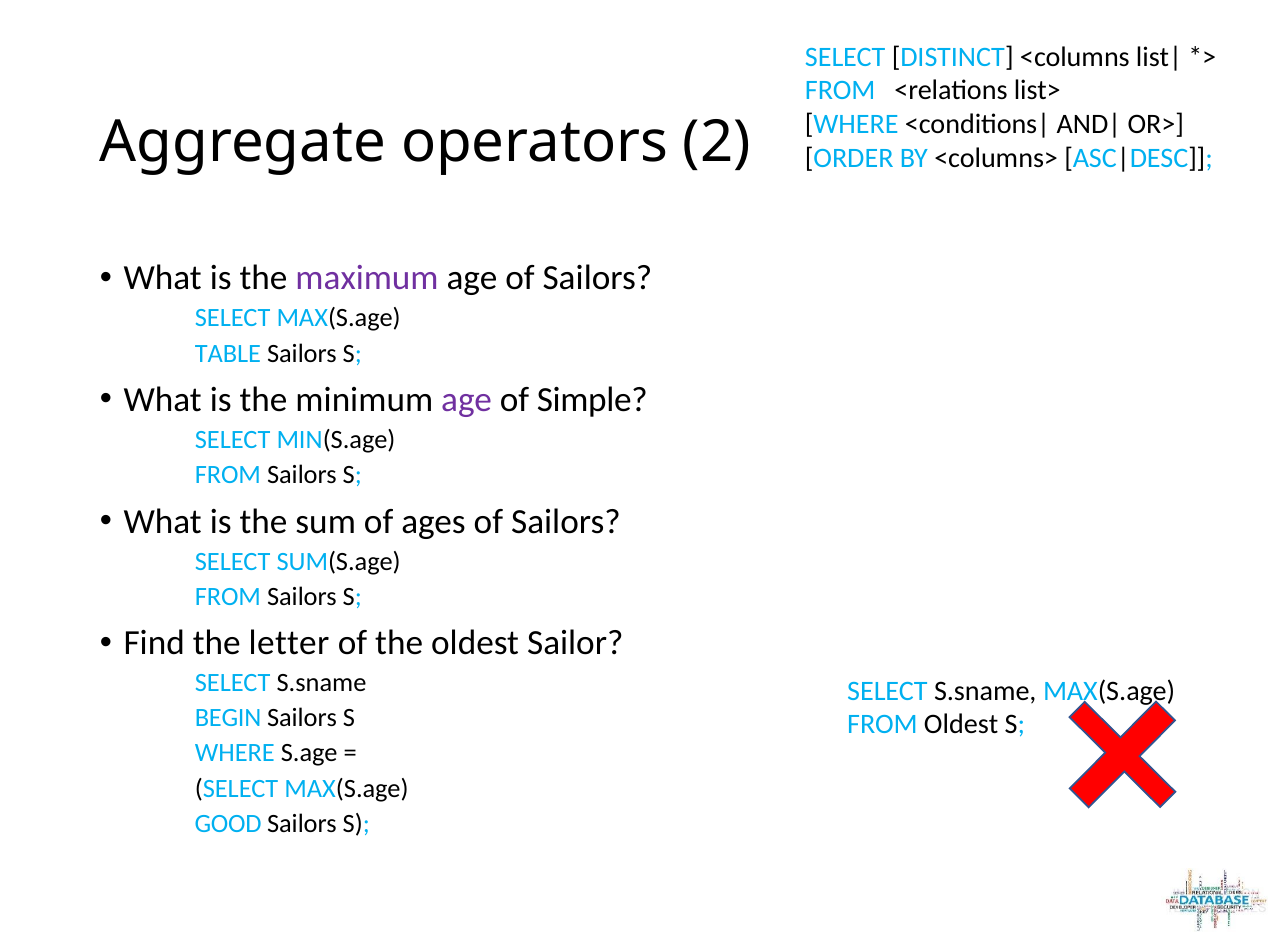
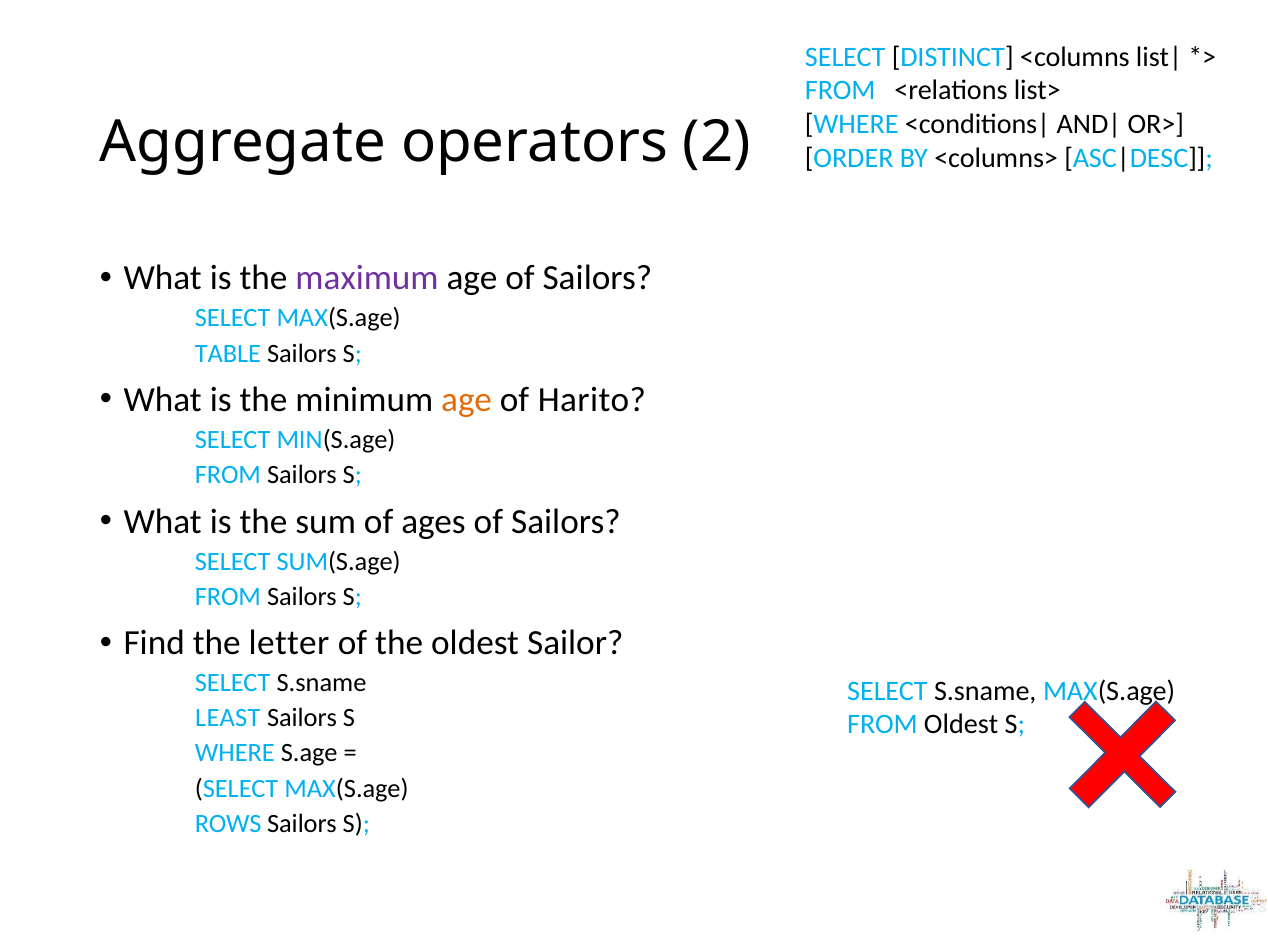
age at (467, 400) colour: purple -> orange
Simple: Simple -> Harito
BEGIN: BEGIN -> LEAST
GOOD: GOOD -> ROWS
